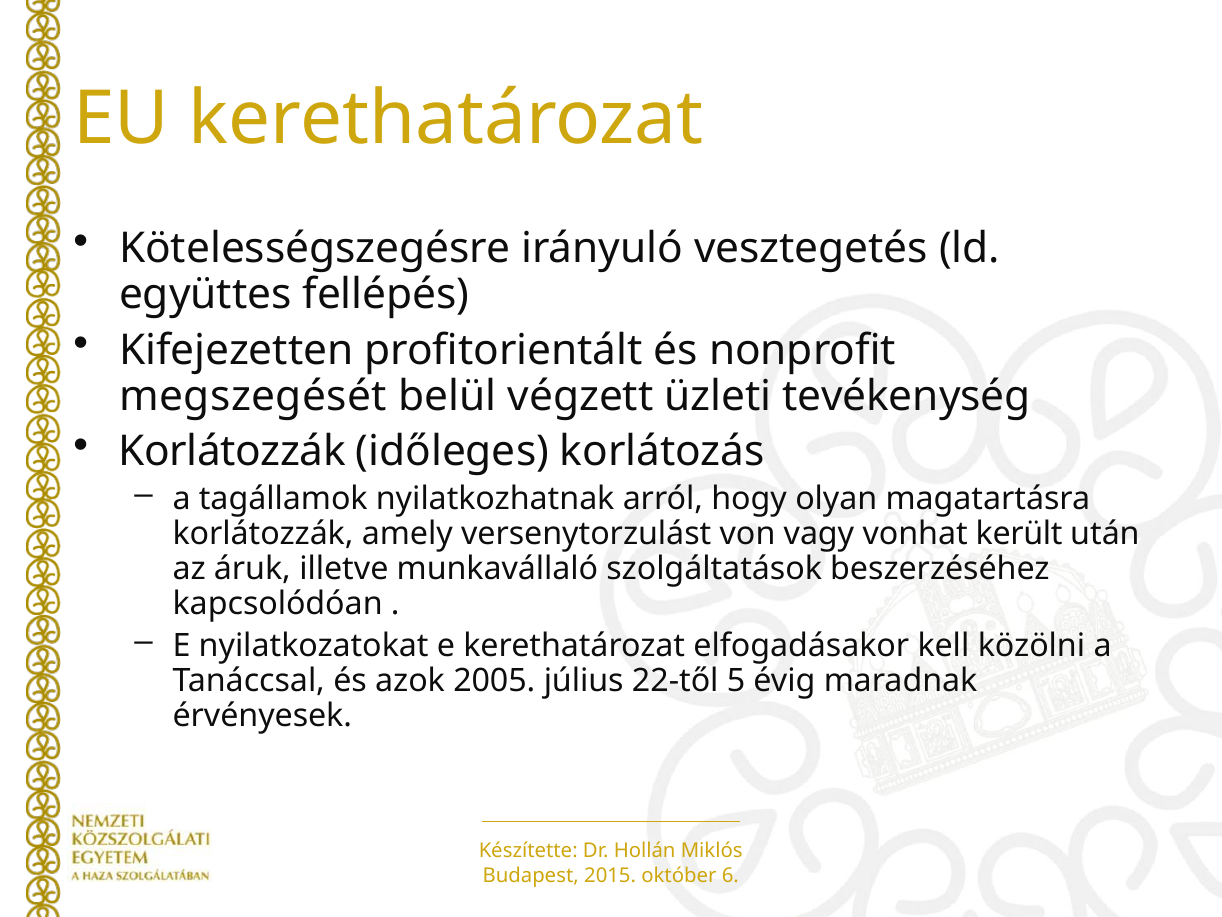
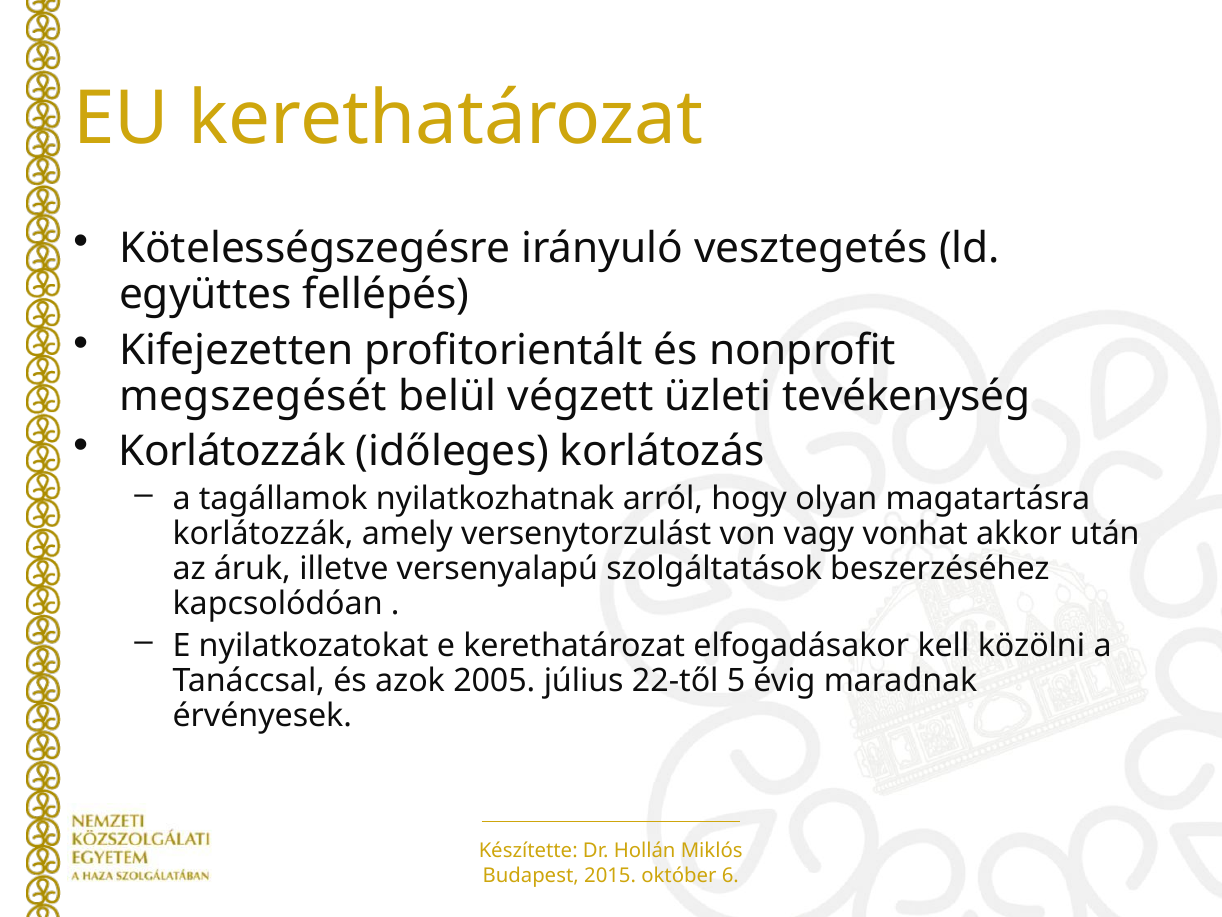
került: került -> akkor
munkavállaló: munkavállaló -> versenyalapú
